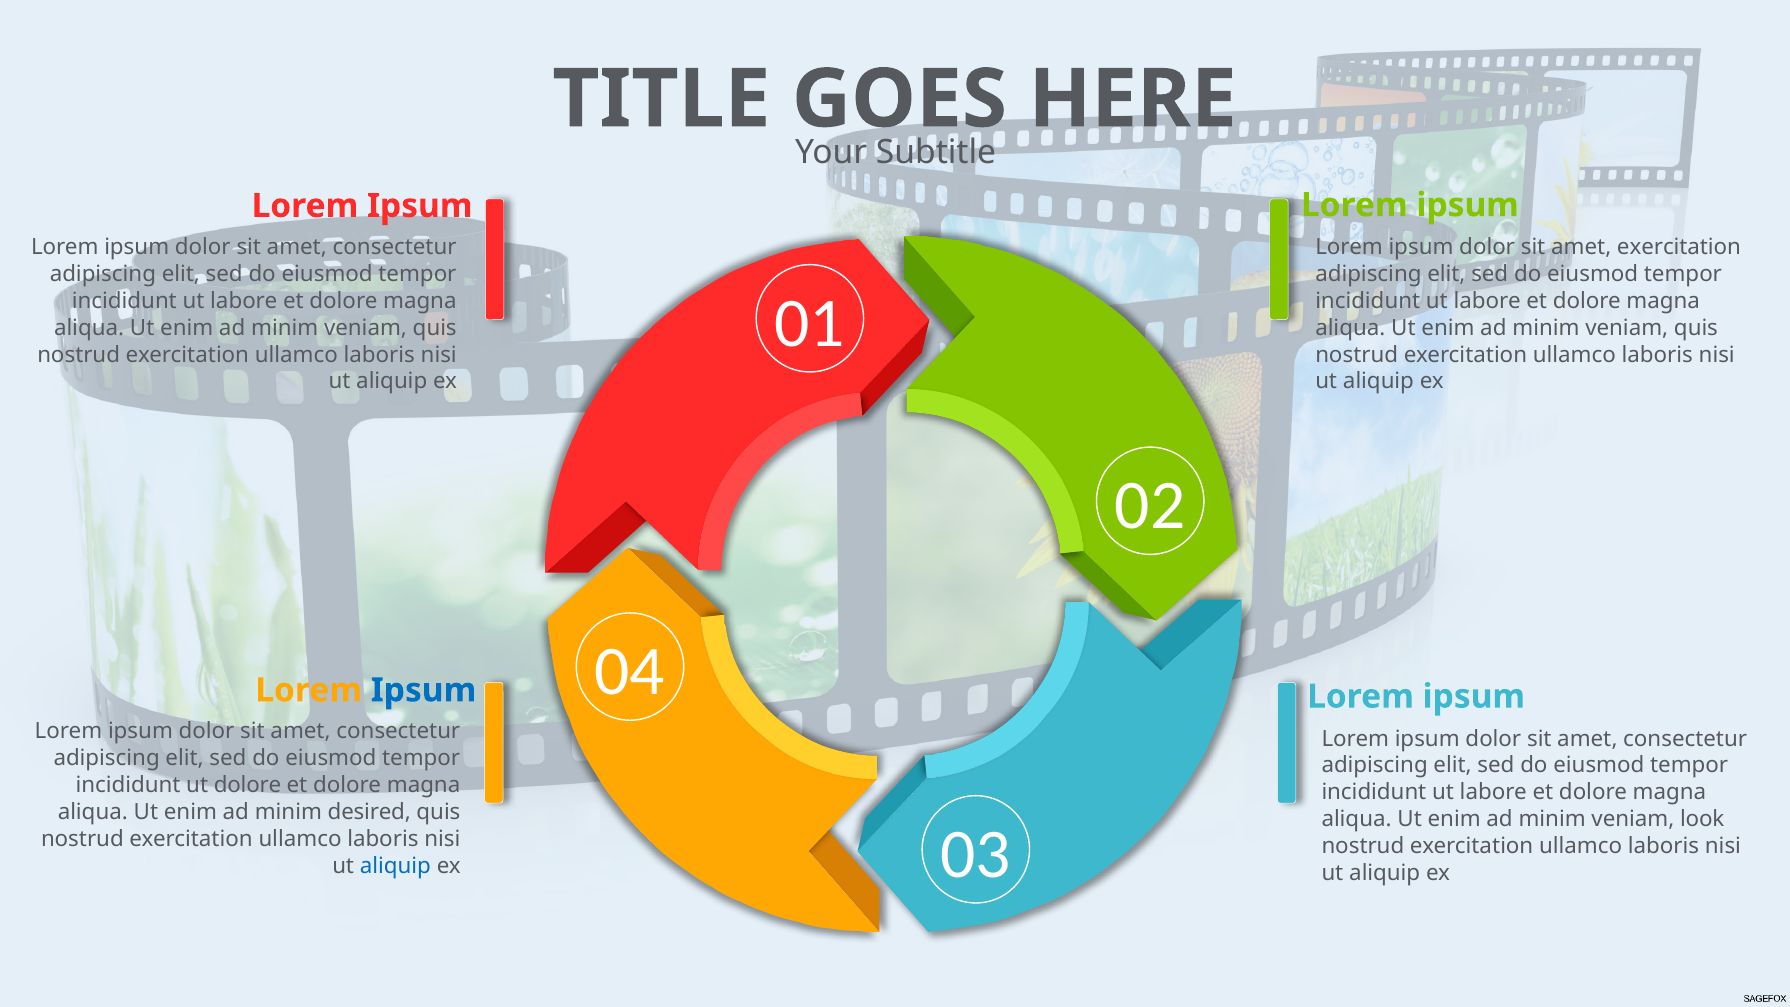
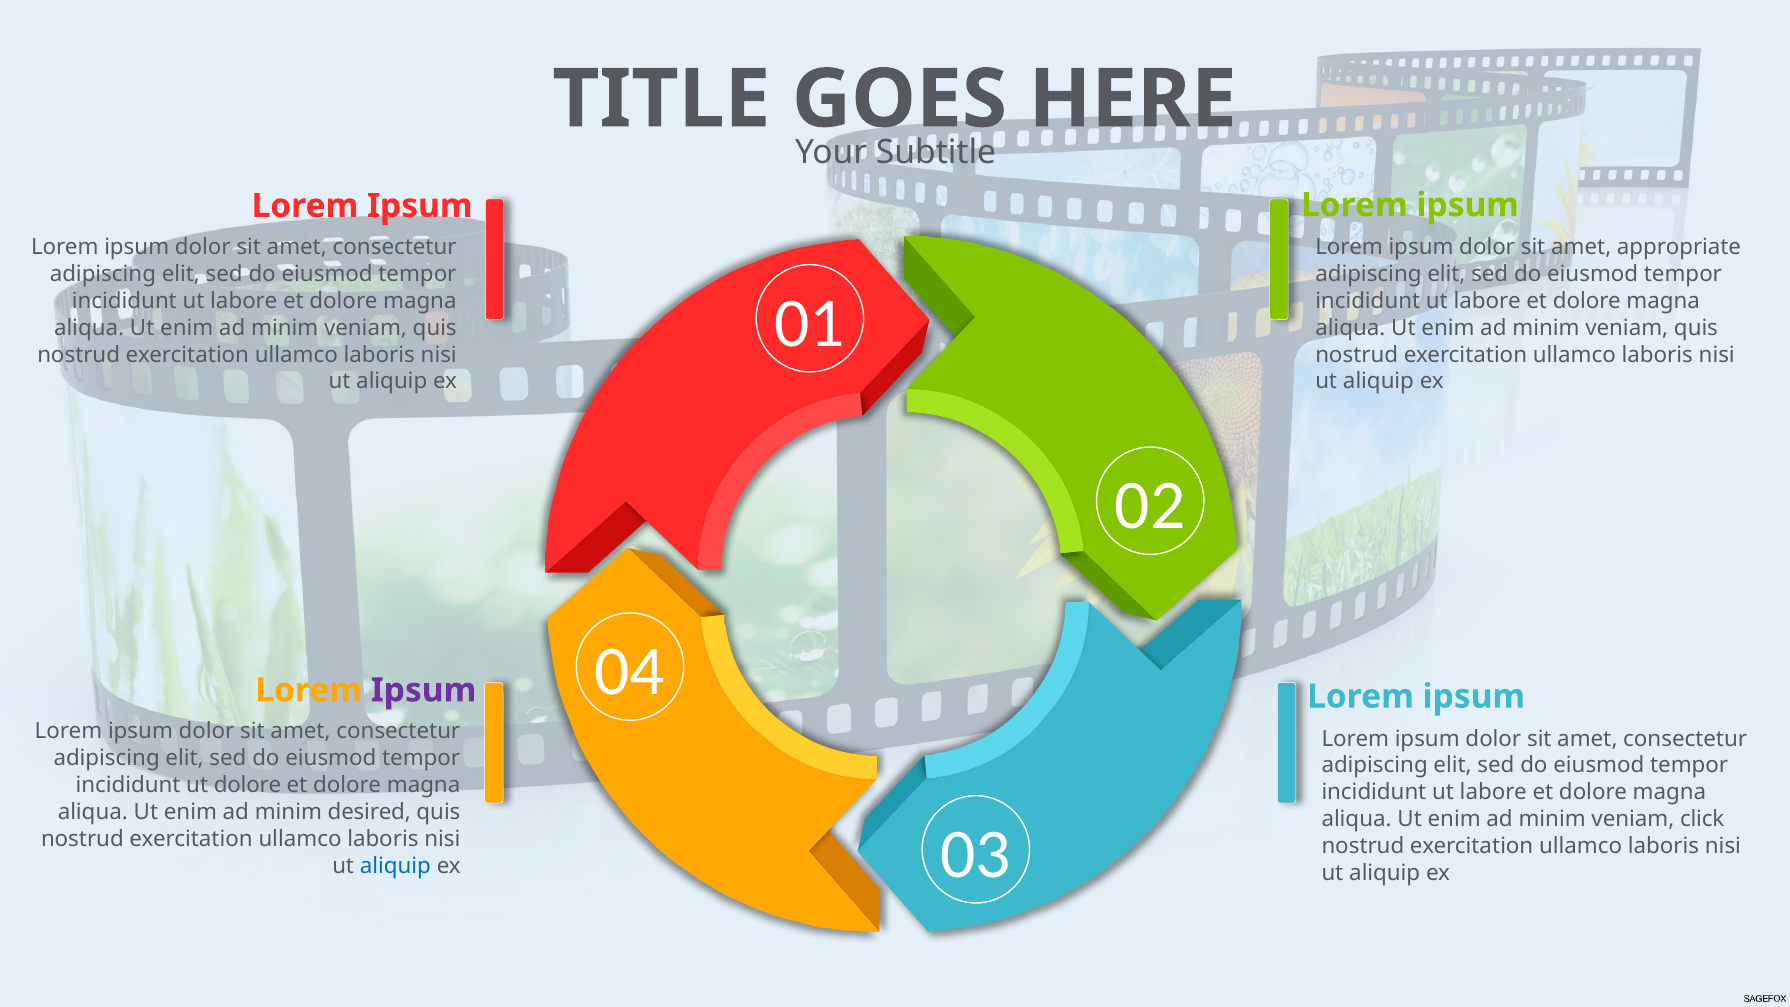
amet exercitation: exercitation -> appropriate
Ipsum at (424, 690) colour: blue -> purple
look: look -> click
